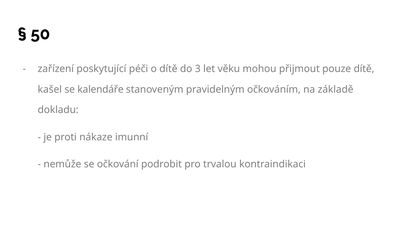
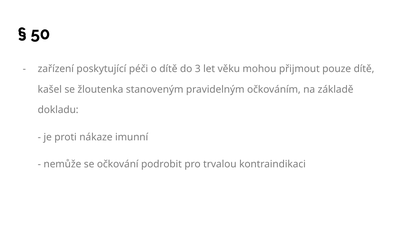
kalendáře: kalendáře -> žloutenka
